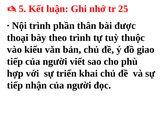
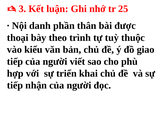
5: 5 -> 3
Nội trình: trình -> danh
